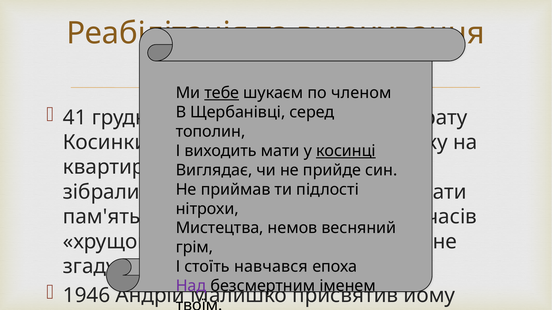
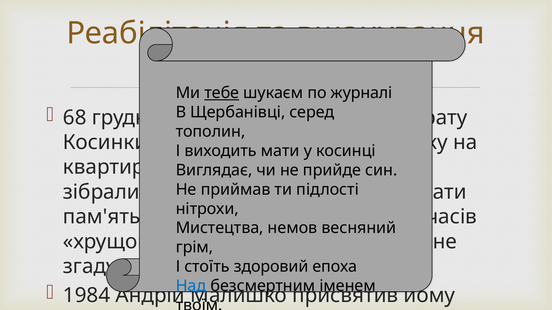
членом: членом -> журналі
41: 41 -> 68
косинці underline: present -> none
навчався: навчався -> здоровий
Над colour: purple -> blue
1946: 1946 -> 1984
